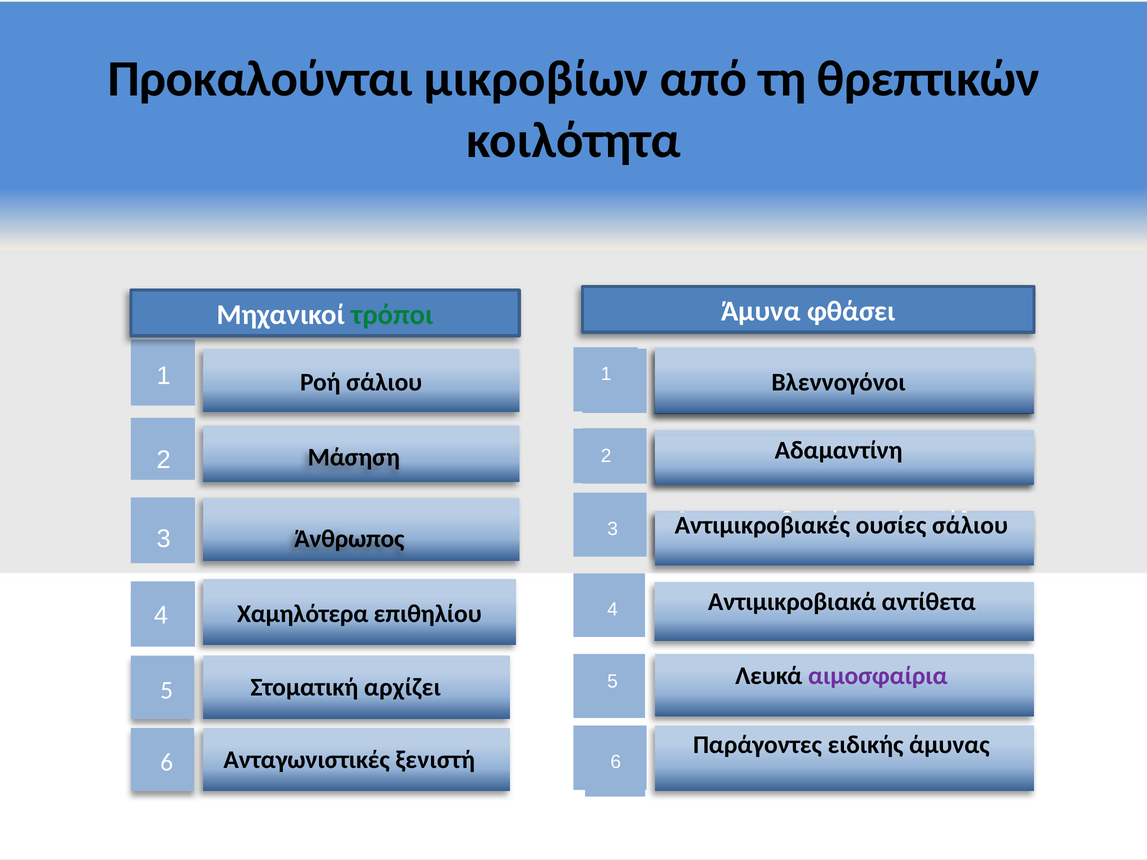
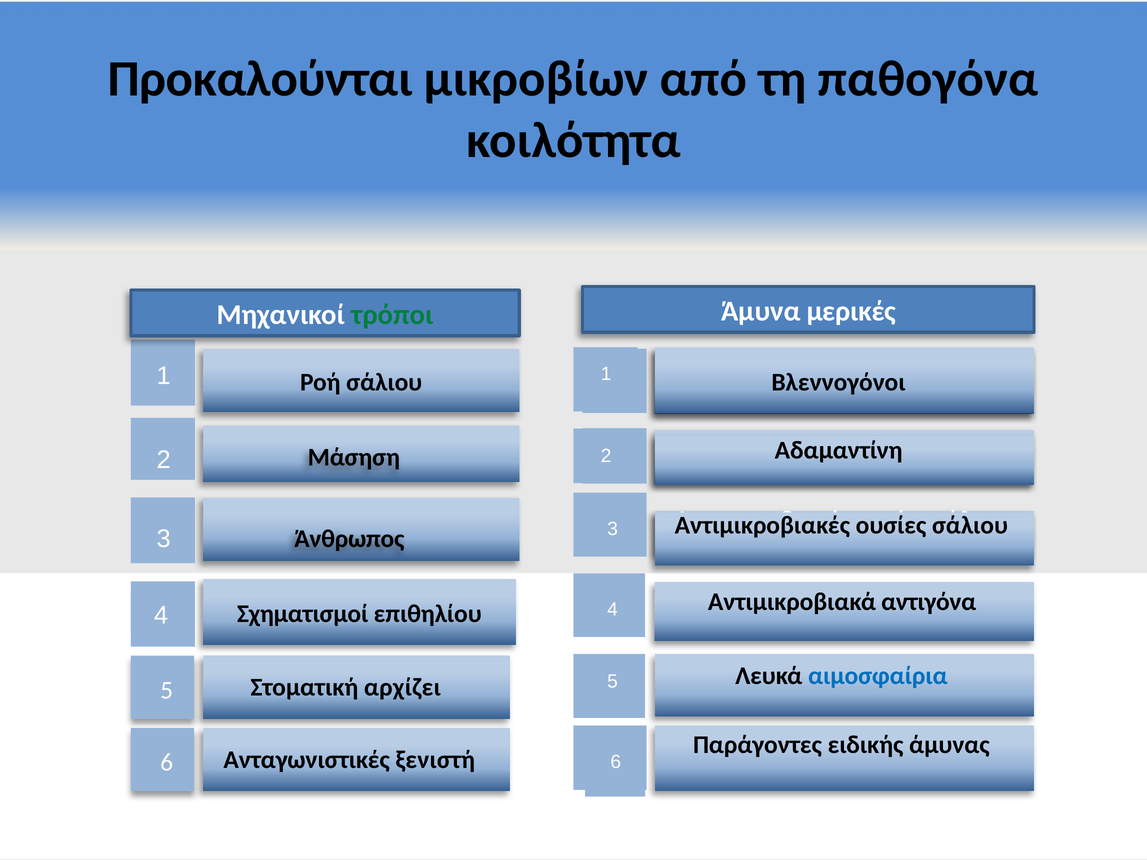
θρεπτικών: θρεπτικών -> παθογόνα
φθάσει: φθάσει -> μερικές
αντίθετα: αντίθετα -> αντιγόνα
Χαμηλότερα: Χαμηλότερα -> Σχηματισμοί
αιμοσφαίρια colour: purple -> blue
